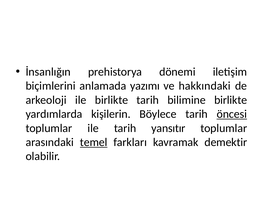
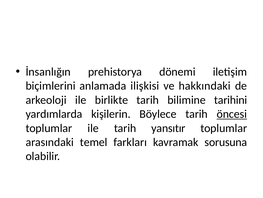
yazımı: yazımı -> ilişkisi
bilimine birlikte: birlikte -> tarihini
temel underline: present -> none
demektir: demektir -> sorusuna
